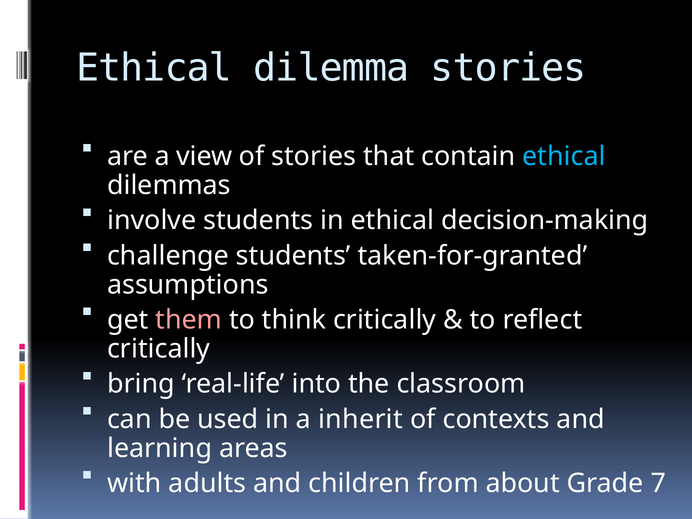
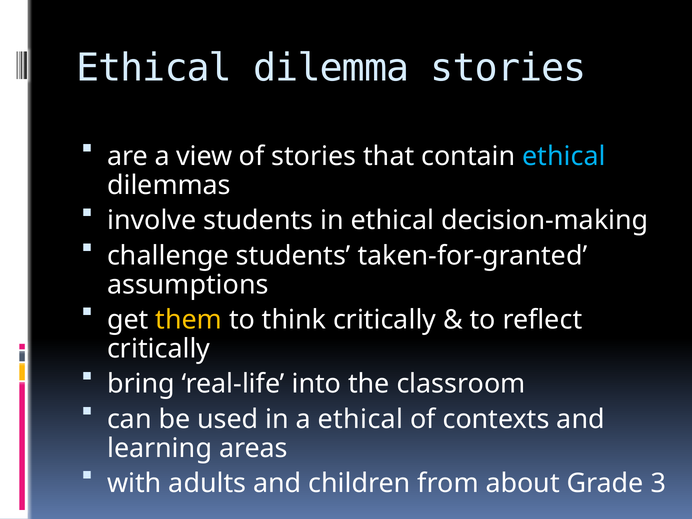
them colour: pink -> yellow
a inherit: inherit -> ethical
7: 7 -> 3
